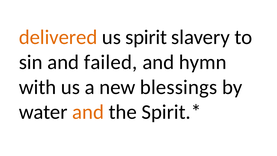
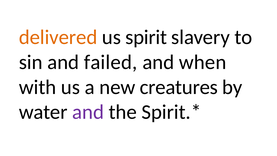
hymn: hymn -> when
blessings: blessings -> creatures
and at (88, 112) colour: orange -> purple
